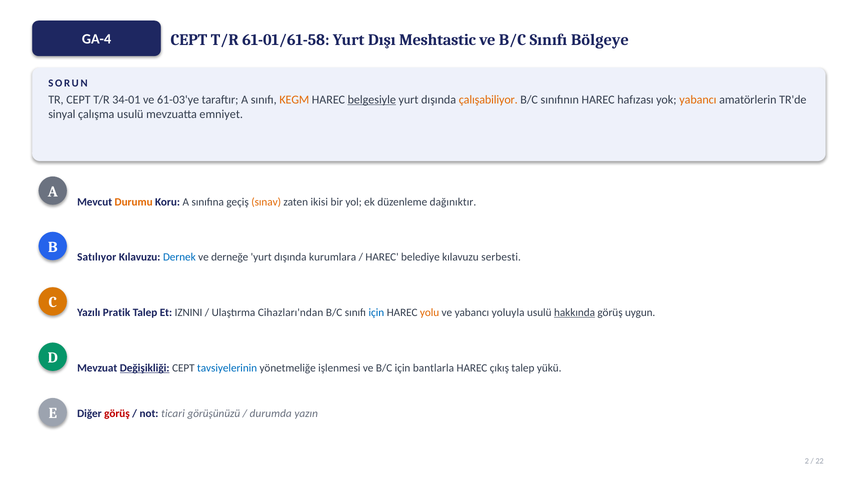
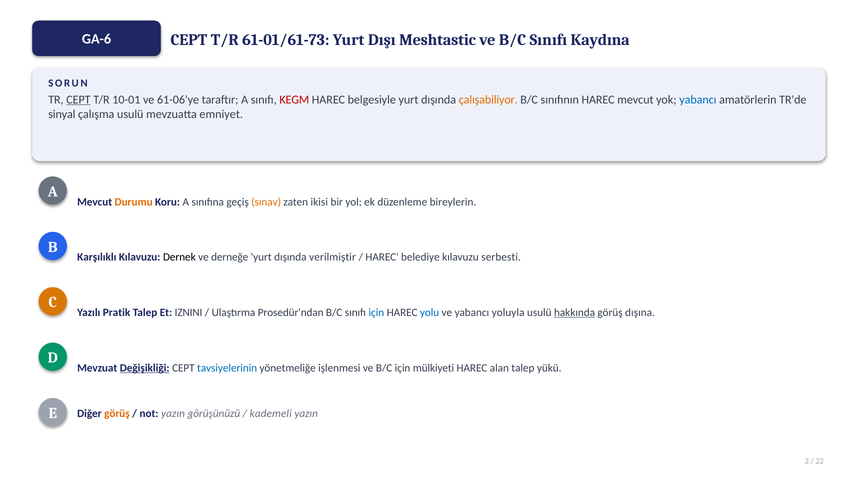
GA-4: GA-4 -> GA-6
61-01/61-58: 61-01/61-58 -> 61-01/61-73
Bölgeye: Bölgeye -> Kaydına
CEPT at (78, 100) underline: none -> present
34-01: 34-01 -> 10-01
61-03'ye: 61-03'ye -> 61-06'ye
KEGM colour: orange -> red
belgesiyle underline: present -> none
HAREC hafızası: hafızası -> mevcut
yabancı at (698, 100) colour: orange -> blue
dağınıktır: dağınıktır -> bireylerin
Satılıyor: Satılıyor -> Karşılıklı
Dernek colour: blue -> black
kurumlara: kurumlara -> verilmiştir
Cihazları'ndan: Cihazları'ndan -> Prosedür'ndan
yolu colour: orange -> blue
uygun: uygun -> dışına
bantlarla: bantlarla -> mülkiyeti
çıkış: çıkış -> alan
görüş at (117, 413) colour: red -> orange
not ticari: ticari -> yazın
durumda: durumda -> kademeli
